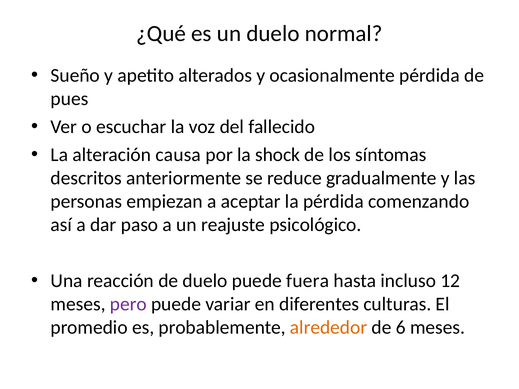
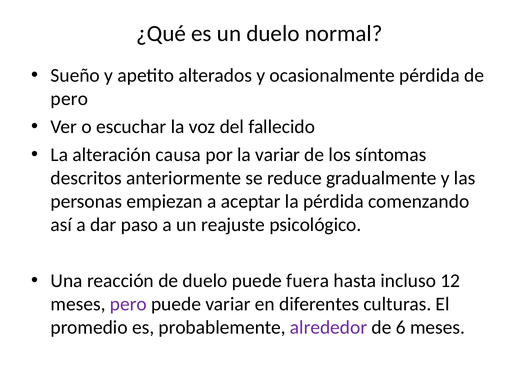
pues at (69, 99): pues -> pero
la shock: shock -> variar
alrededor colour: orange -> purple
